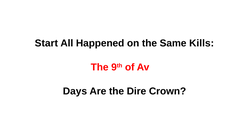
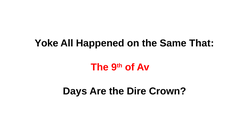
Start: Start -> Yoke
Kills: Kills -> That
